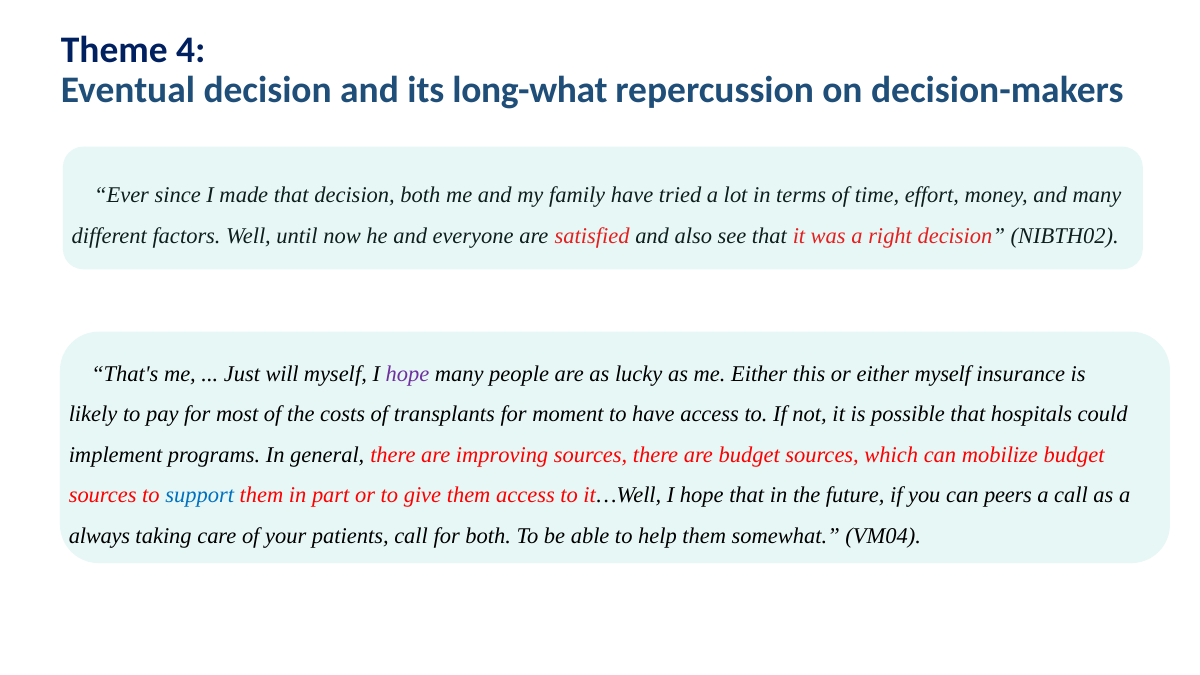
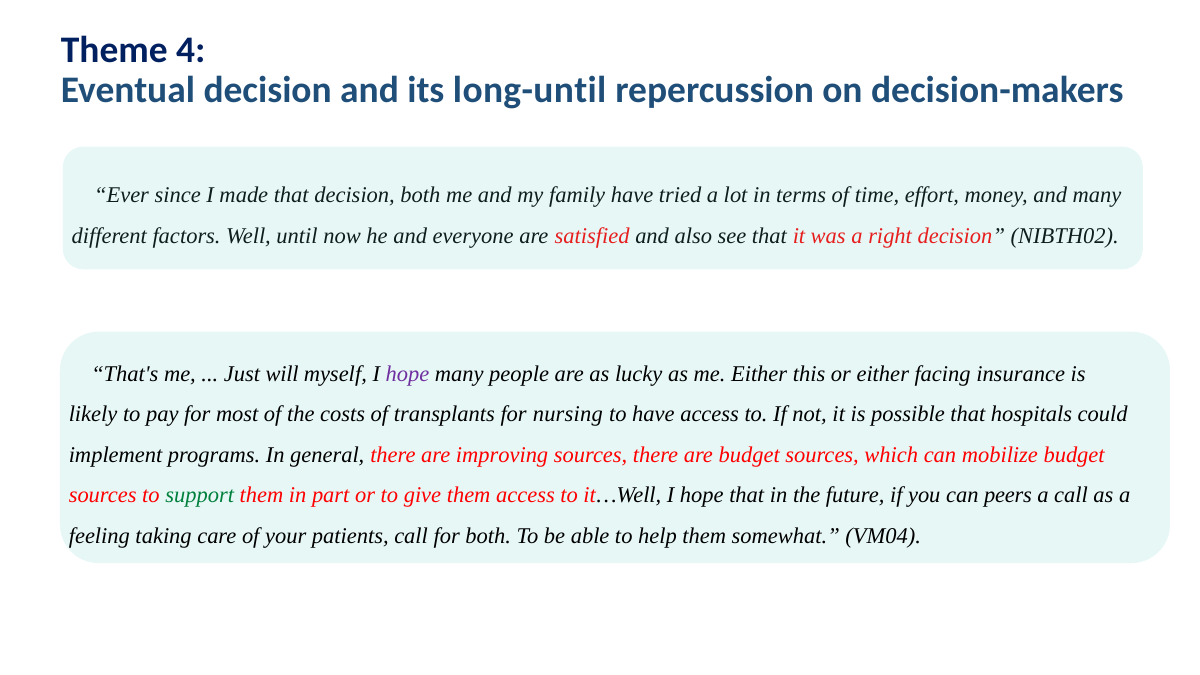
long-what: long-what -> long-until
either myself: myself -> facing
moment: moment -> nursing
support colour: blue -> green
always: always -> feeling
